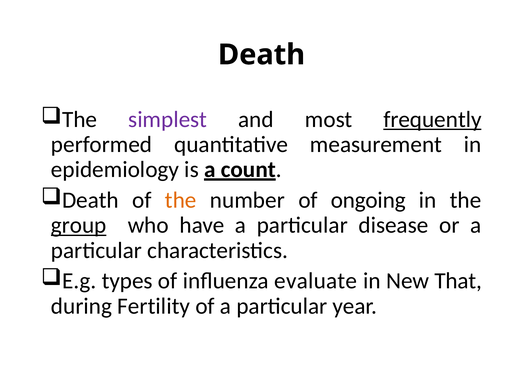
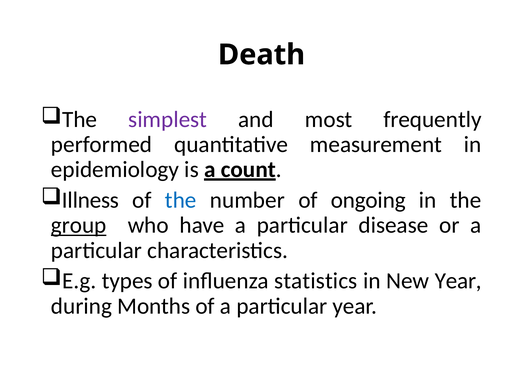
frequently underline: present -> none
Death at (90, 200): Death -> Illness
the at (181, 200) colour: orange -> blue
evaluate: evaluate -> statistics
New That: That -> Year
Fertility: Fertility -> Months
